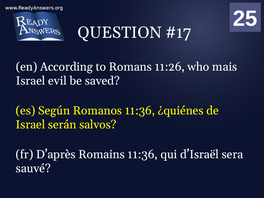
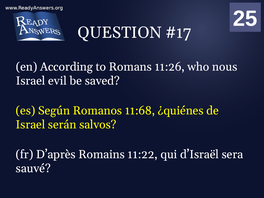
mais: mais -> nous
Romanos 11:36: 11:36 -> 11:68
Romains 11:36: 11:36 -> 11:22
